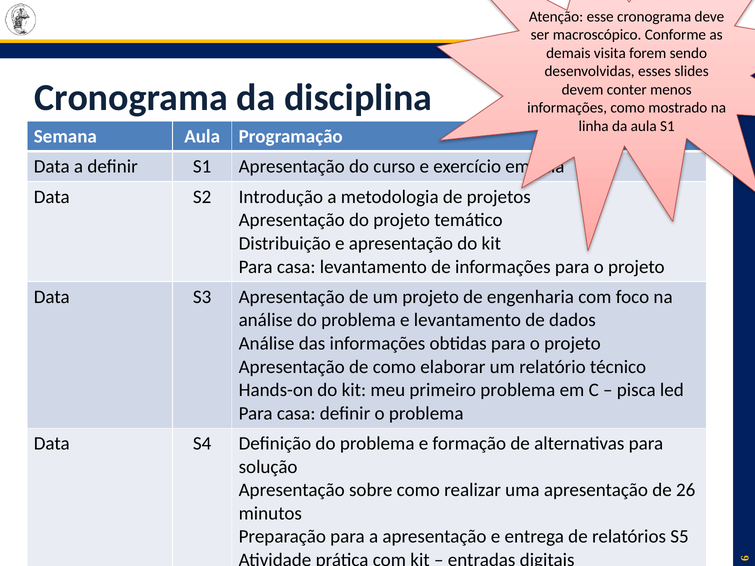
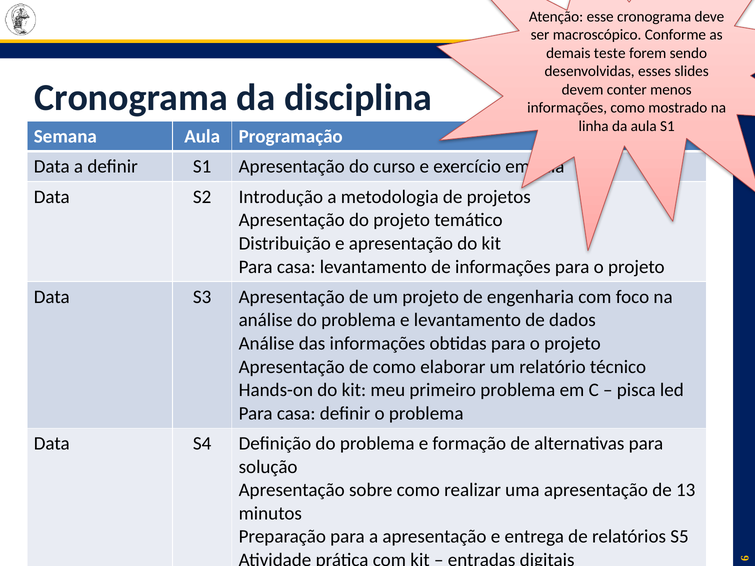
visita: visita -> teste
26: 26 -> 13
